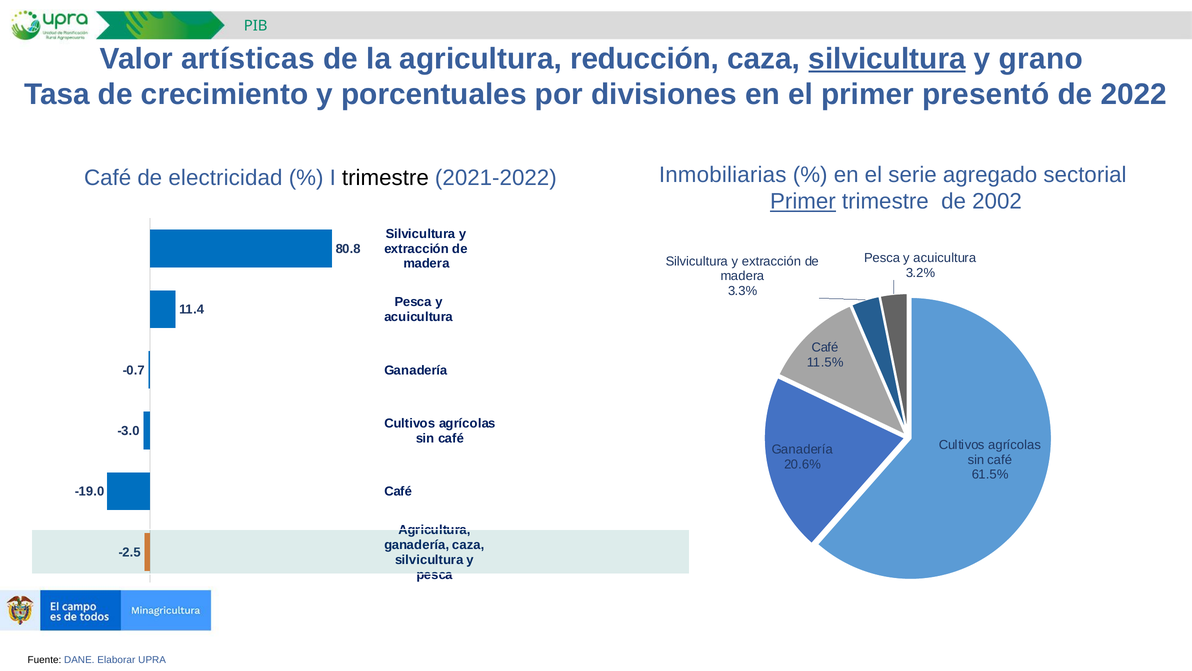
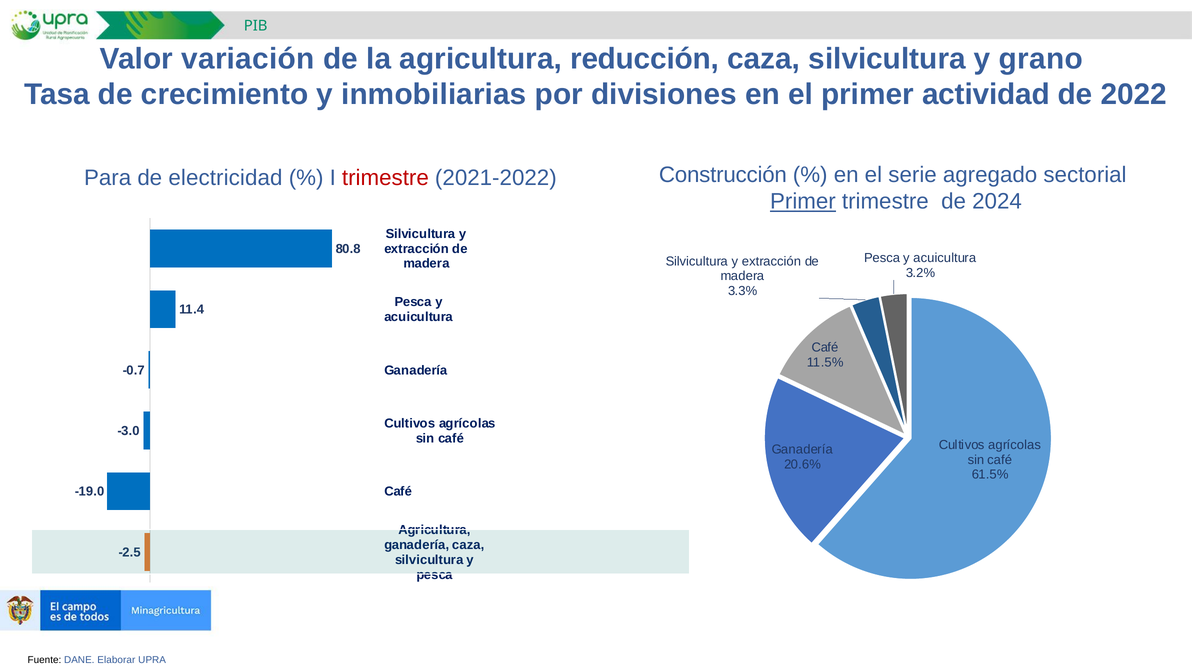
artísticas: artísticas -> variación
silvicultura at (887, 59) underline: present -> none
porcentuales: porcentuales -> inmobiliarias
presentó: presentó -> actividad
Café at (108, 178): Café -> Para
trimestre at (385, 178) colour: black -> red
Inmobiliarias: Inmobiliarias -> Construcción
2002: 2002 -> 2024
